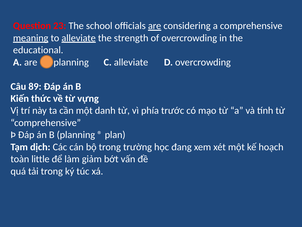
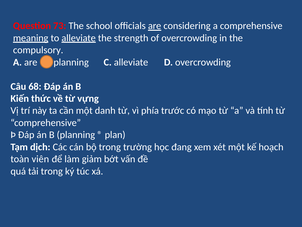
23: 23 -> 73
educational: educational -> compulsory
89: 89 -> 68
little: little -> viên
